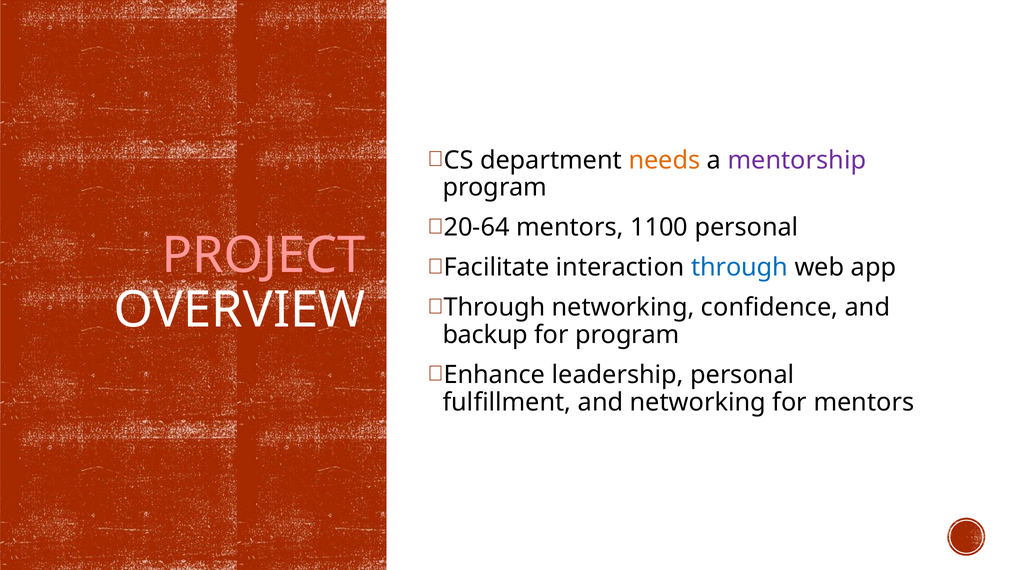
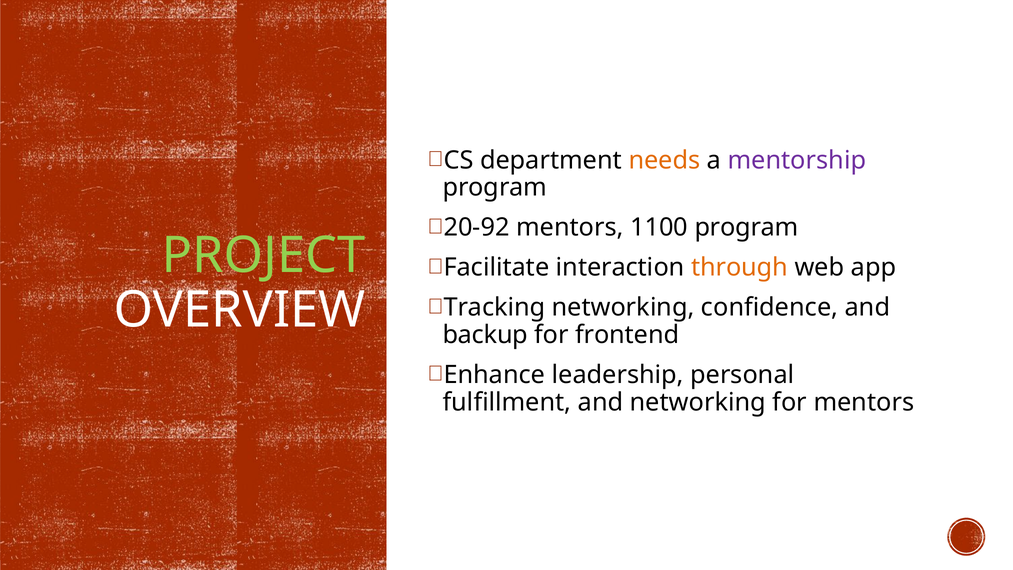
20-64: 20-64 -> 20-92
1100 personal: personal -> program
PROJECT colour: pink -> light green
through at (740, 268) colour: blue -> orange
Through at (494, 308): Through -> Tracking
for program: program -> frontend
